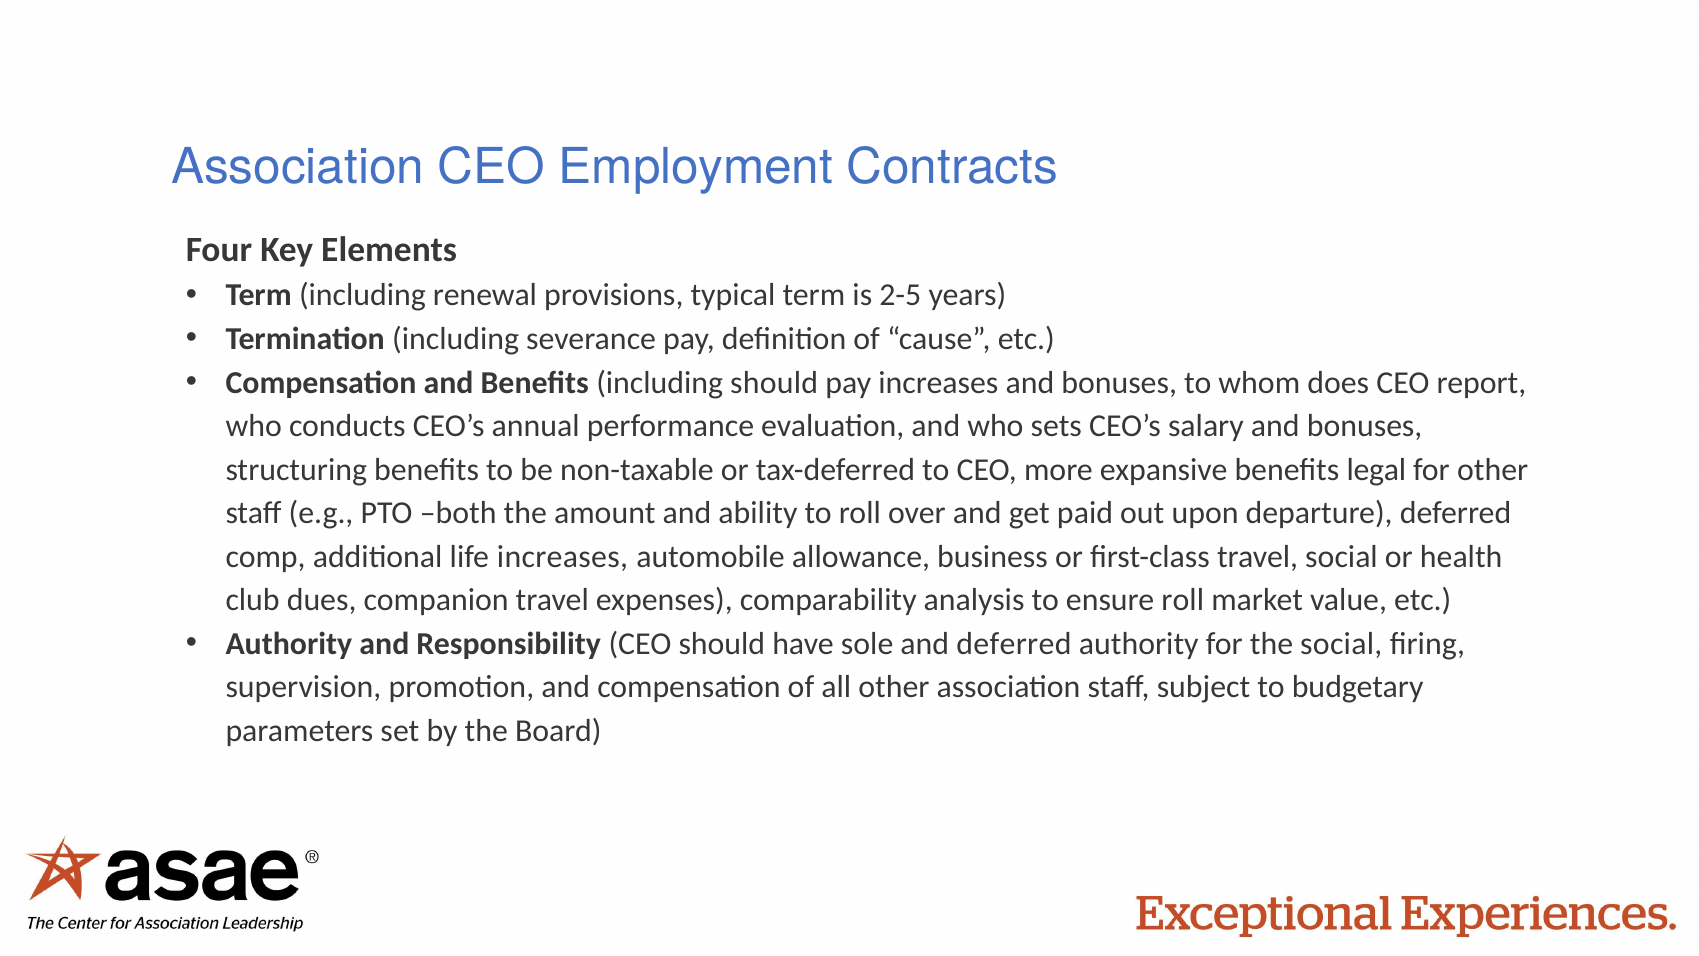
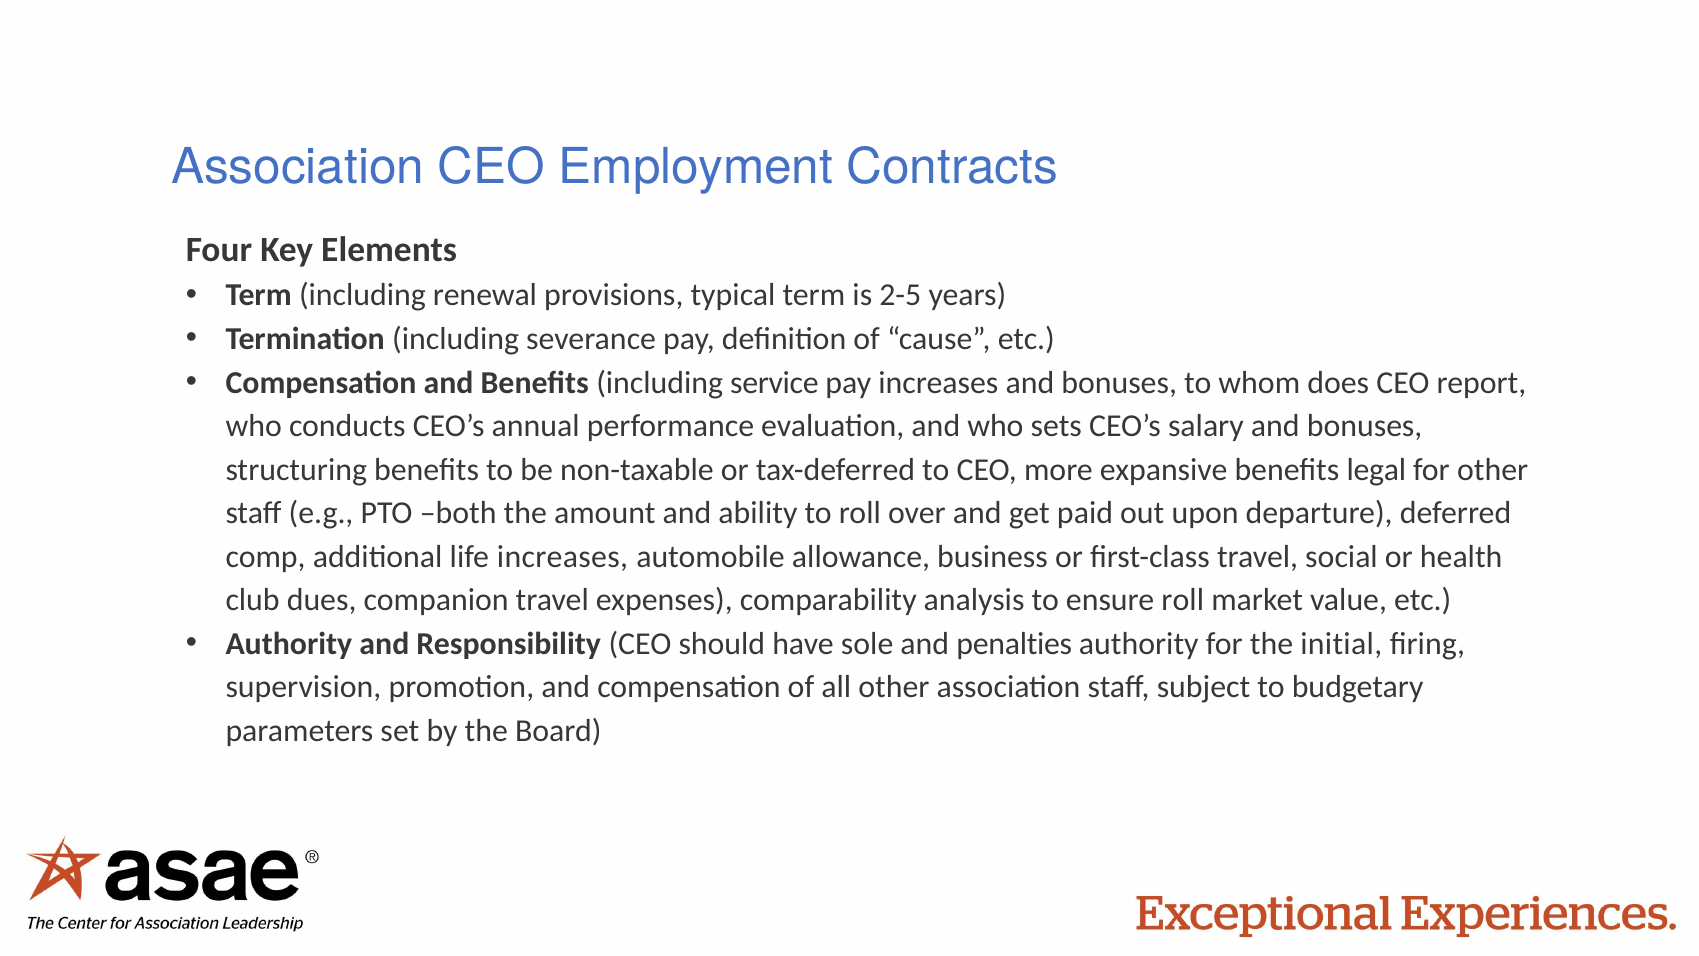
including should: should -> service
and deferred: deferred -> penalties
the social: social -> initial
